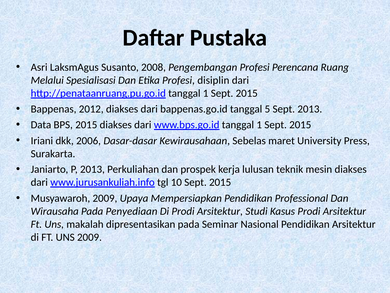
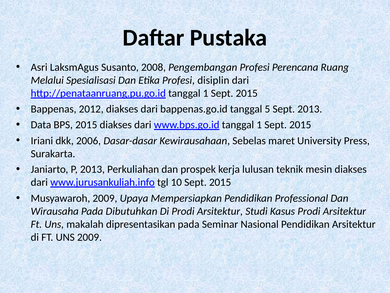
Penyediaan: Penyediaan -> Dibutuhkan
